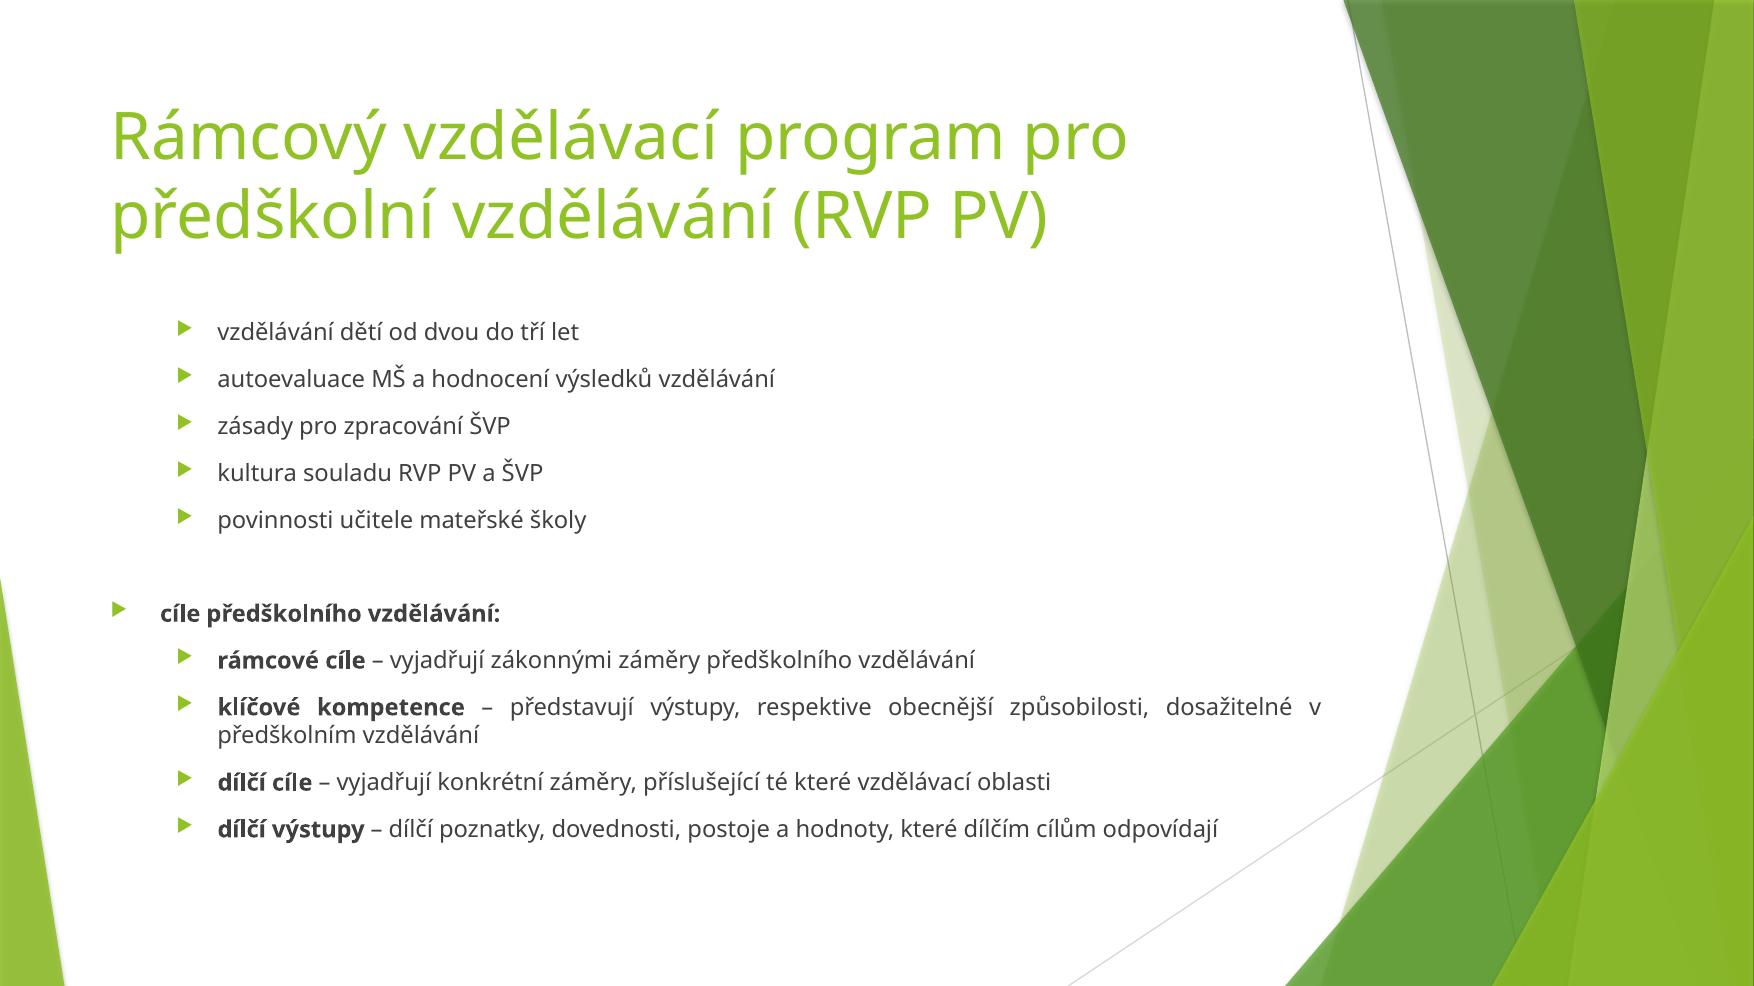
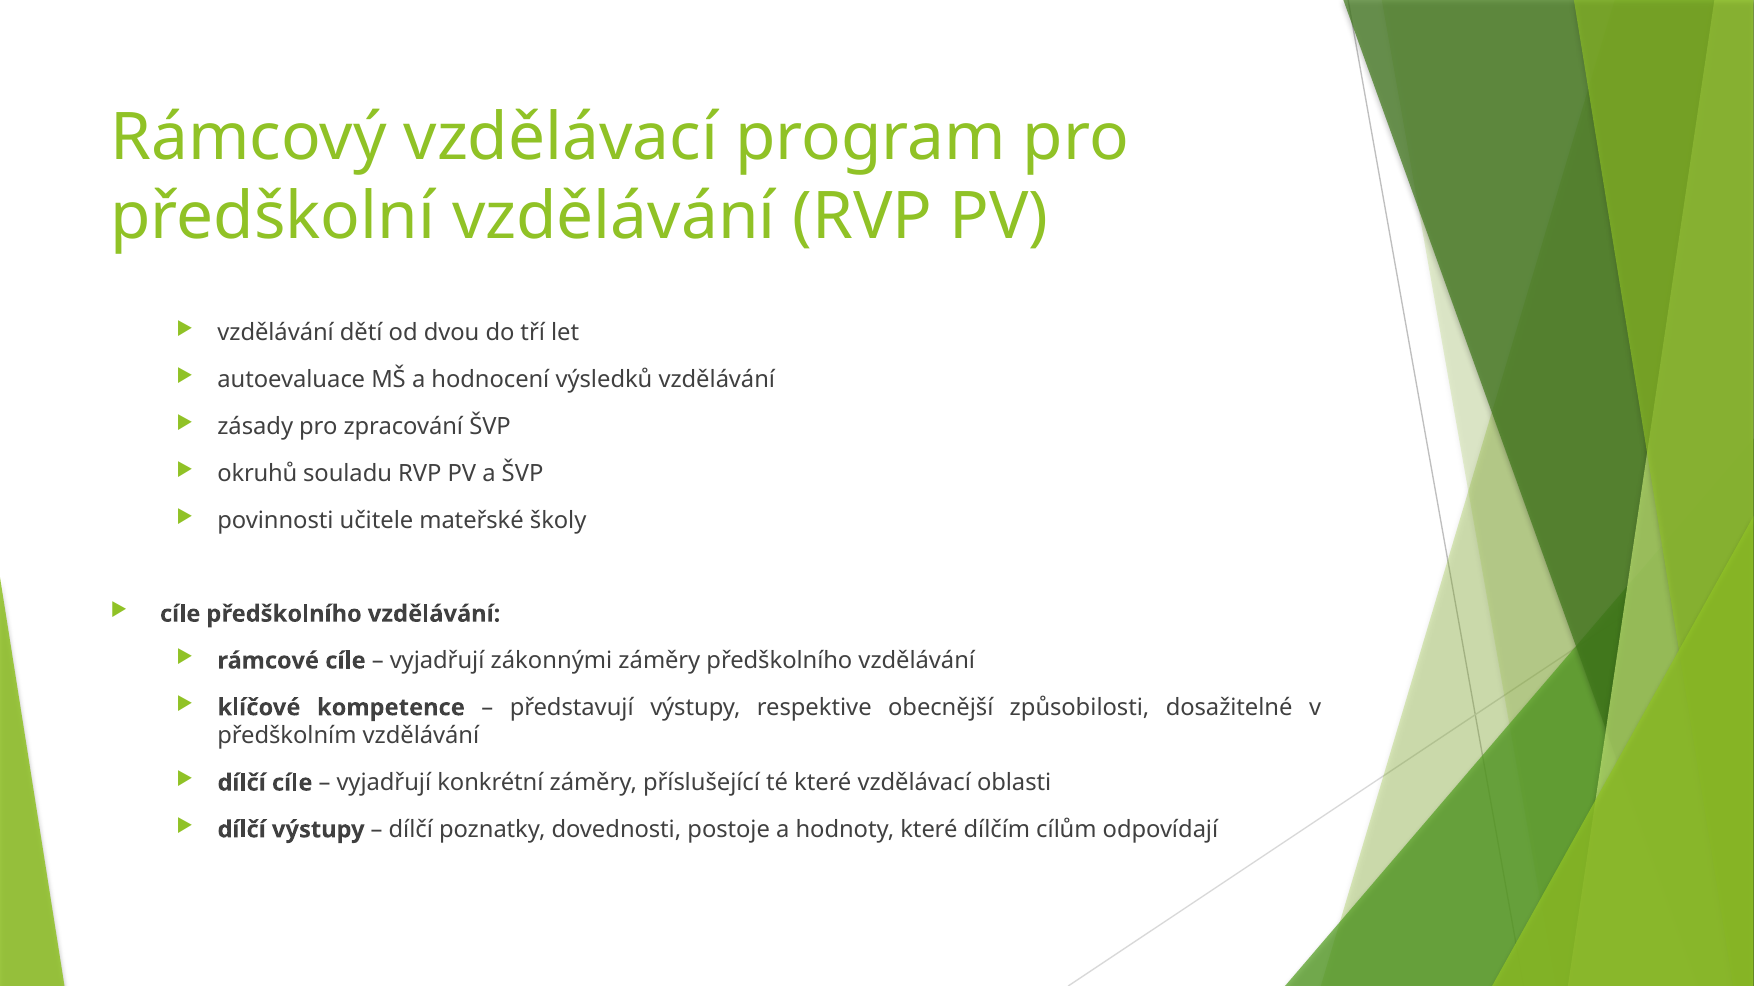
kultura: kultura -> okruhů
